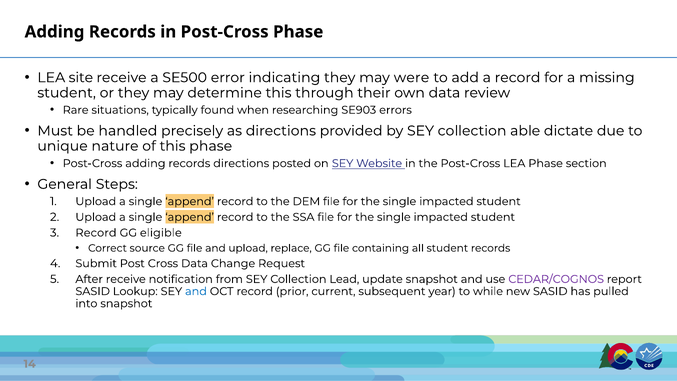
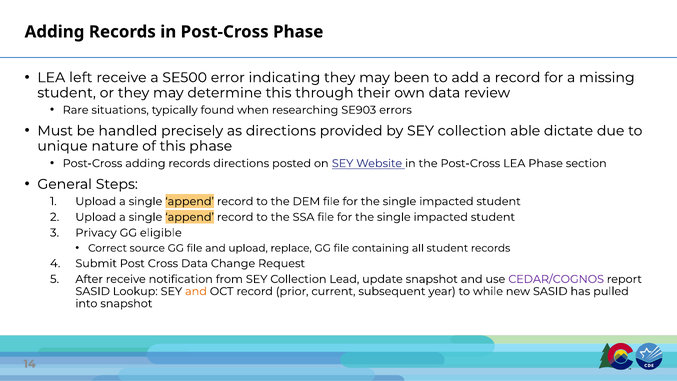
site: site -> left
were: were -> been
Record at (96, 233): Record -> Privacy
and at (196, 291) colour: blue -> orange
